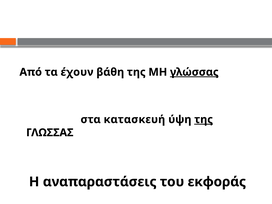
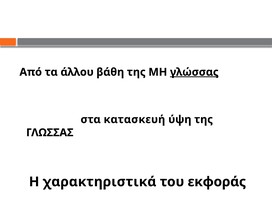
έχουν: έχουν -> άλλου
της at (204, 119) underline: present -> none
αναπαραστάσεις: αναπαραστάσεις -> χαρακτηριστικά
